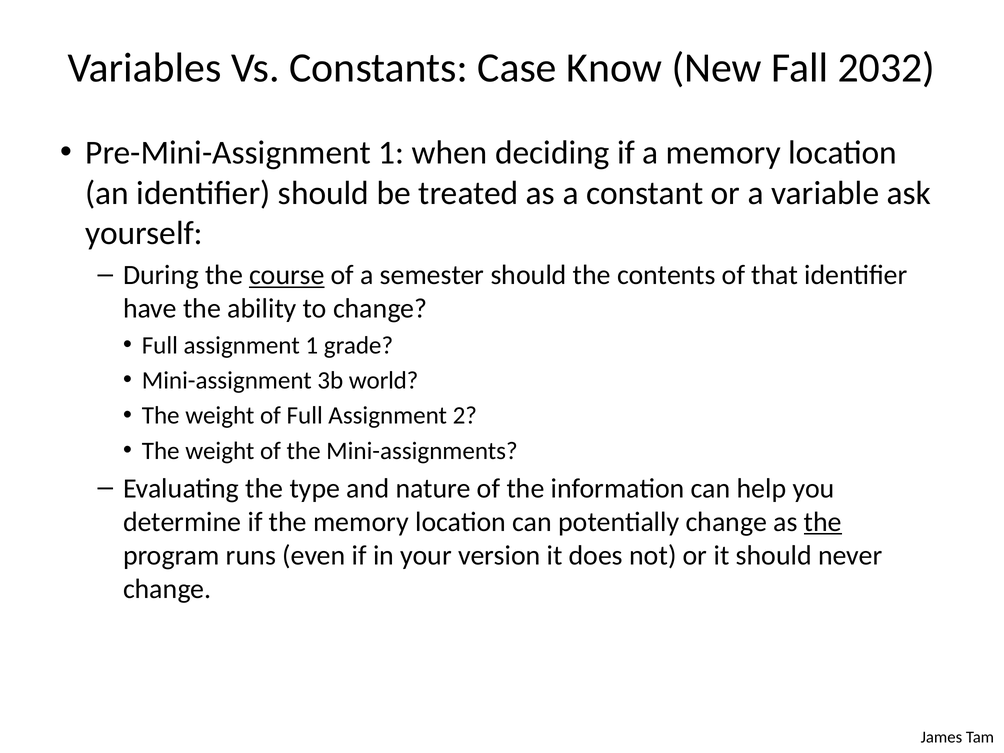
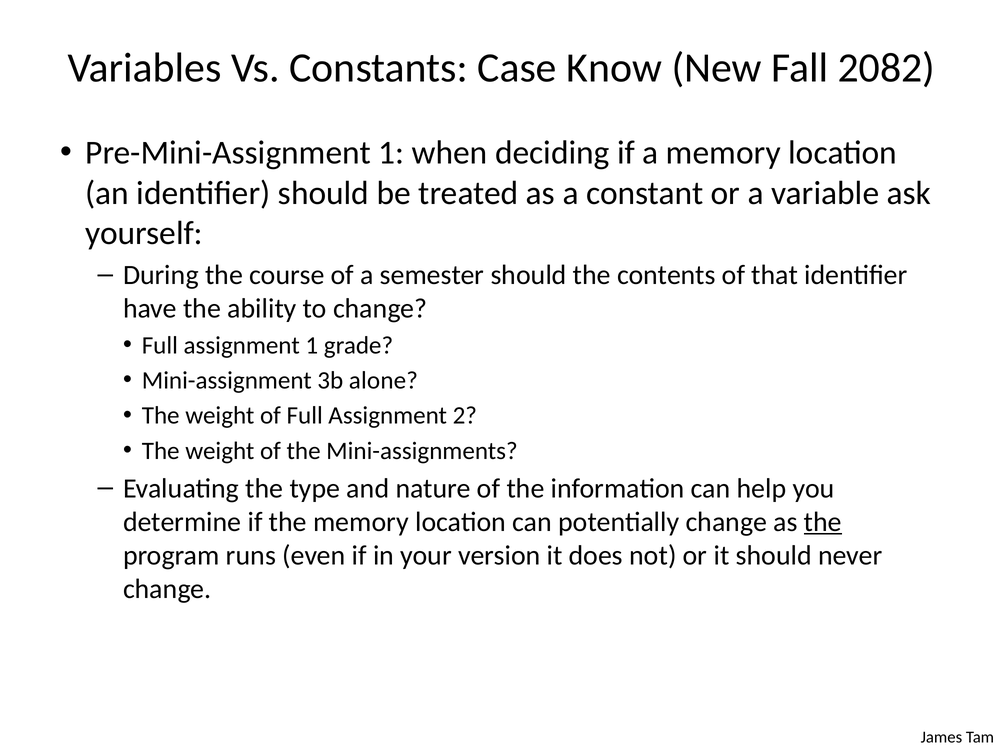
2032: 2032 -> 2082
course underline: present -> none
world: world -> alone
